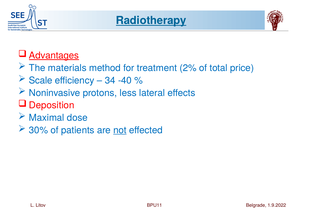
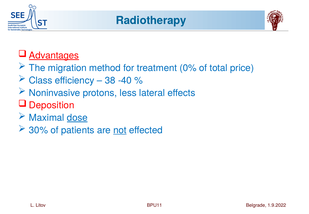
Radiotherapy underline: present -> none
materials: materials -> migration
2%: 2% -> 0%
Scale: Scale -> Class
34: 34 -> 38
dose underline: none -> present
